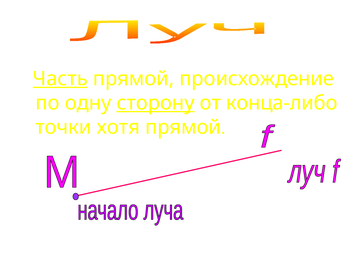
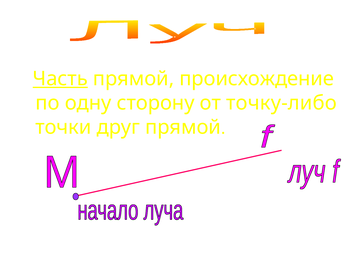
сторону underline: present -> none
конца-либо: конца-либо -> точку-либо
хотя: хотя -> друг
